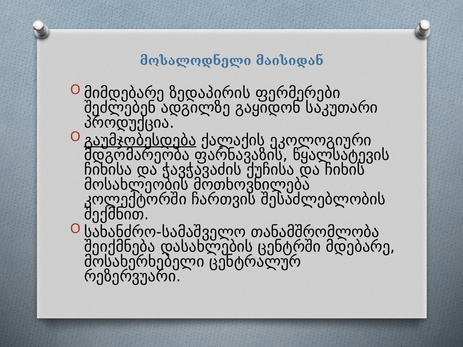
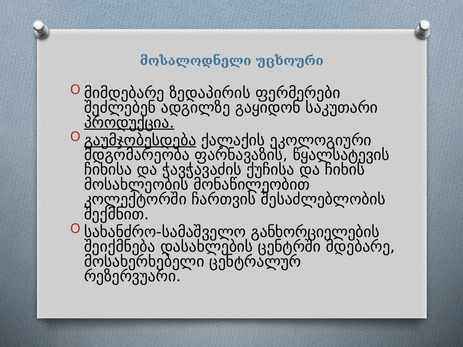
მაისიდან: მაისიდან -> უცხოური
პროდუქცია underline: none -> present
მოთხოვნილება: მოთხოვნილება -> მონაწილეობით
თანამშრომლობა: თანამშრომლობა -> განხორციელების
